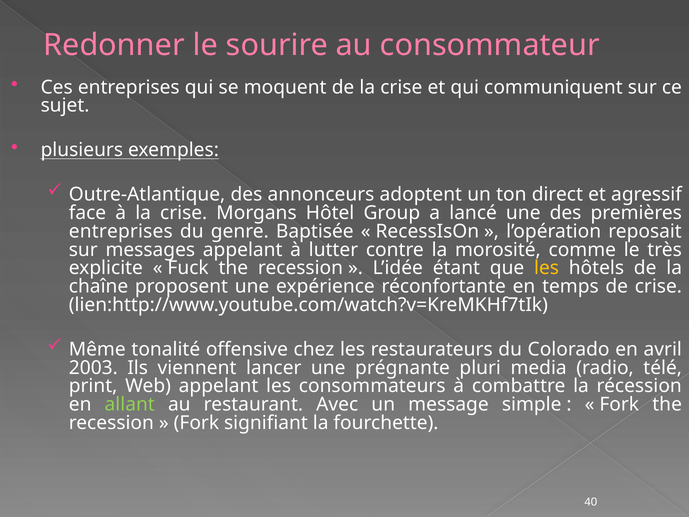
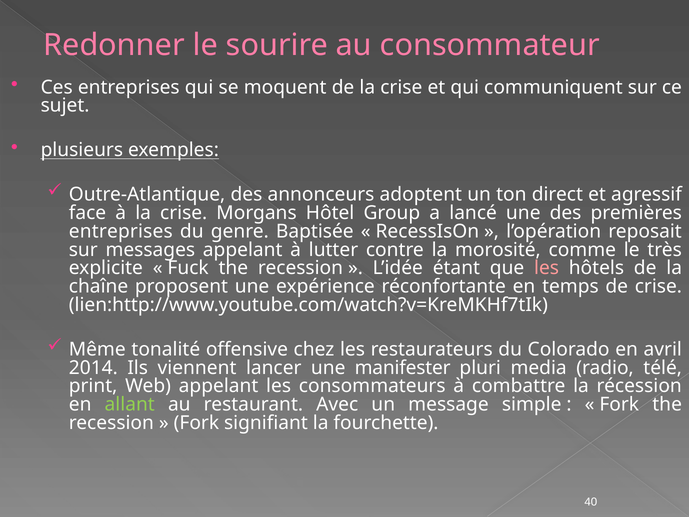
les at (547, 268) colour: yellow -> pink
2003: 2003 -> 2014
prégnante: prégnante -> manifester
